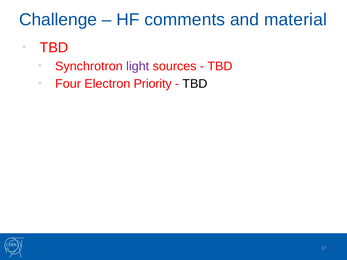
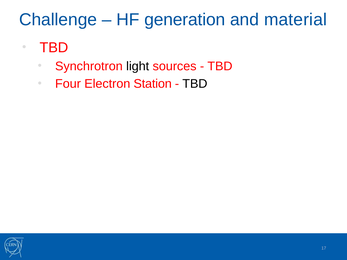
comments: comments -> generation
light colour: purple -> black
Priority: Priority -> Station
